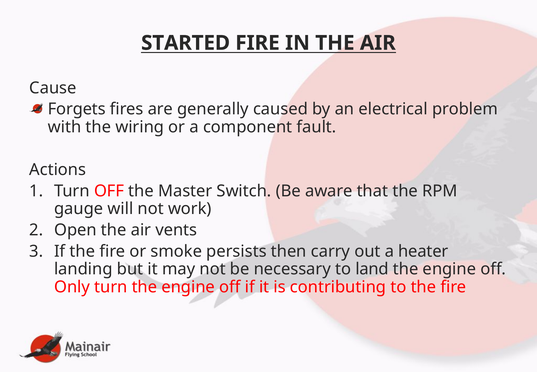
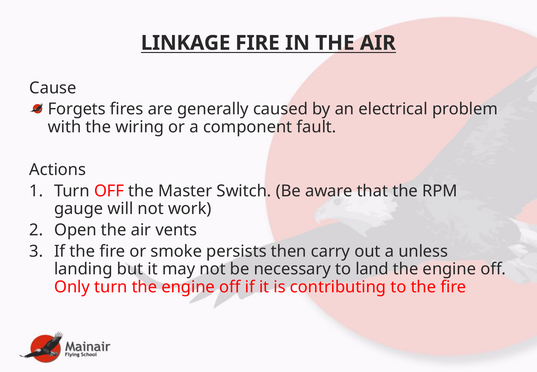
STARTED: STARTED -> LINKAGE
heater: heater -> unless
